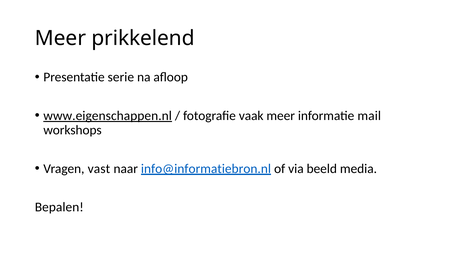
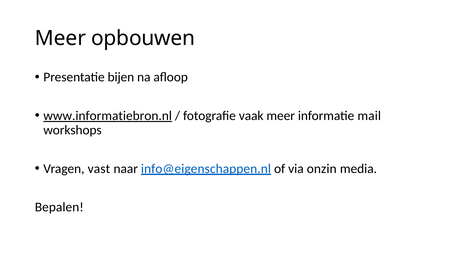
prikkelend: prikkelend -> opbouwen
serie: serie -> bijen
www.eigenschappen.nl: www.eigenschappen.nl -> www.informatiebron.nl
info@informatiebron.nl: info@informatiebron.nl -> info@eigenschappen.nl
beeld: beeld -> onzin
